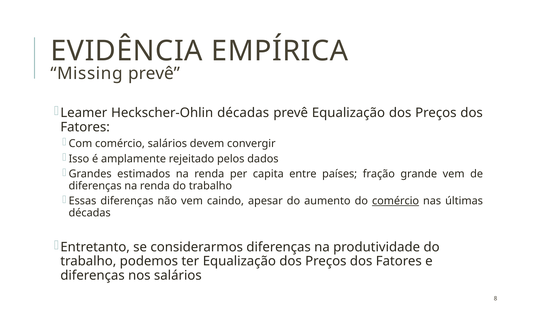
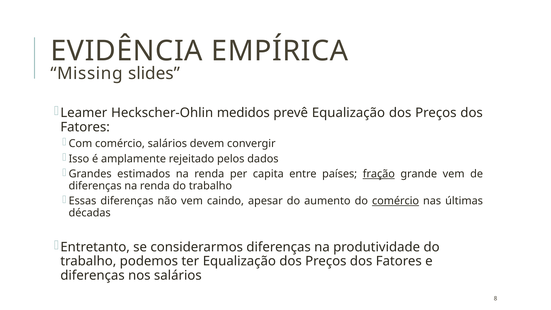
Missing prevê: prevê -> slides
Heckscher-Ohlin décadas: décadas -> medidos
fração underline: none -> present
